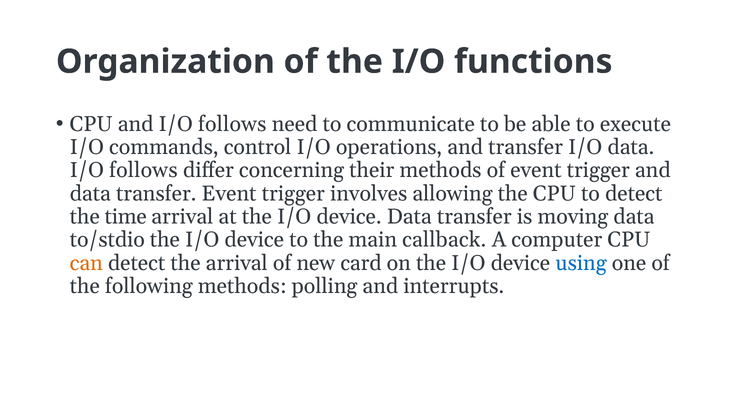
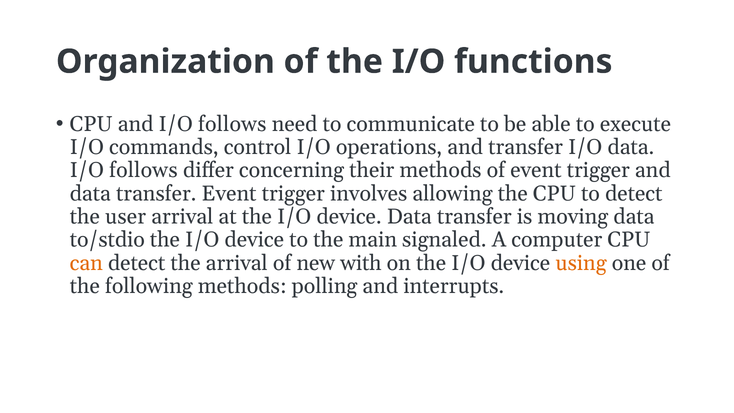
time: time -> user
callback: callback -> signaled
card: card -> with
using colour: blue -> orange
